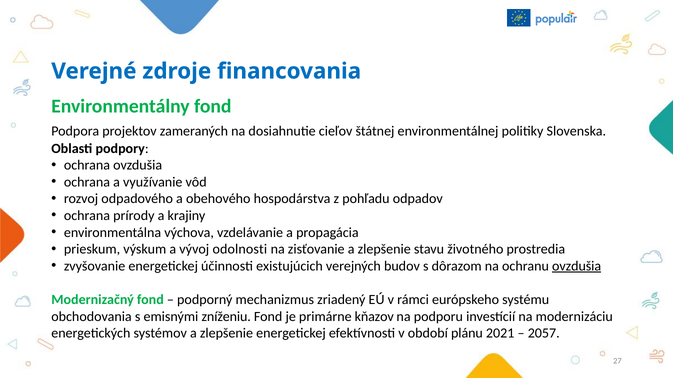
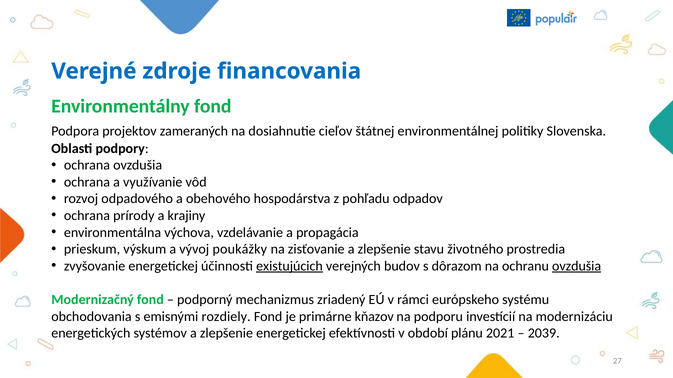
odolnosti: odolnosti -> poukážky
existujúcich underline: none -> present
zníženiu: zníženiu -> rozdiely
2057: 2057 -> 2039
